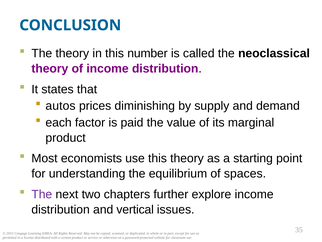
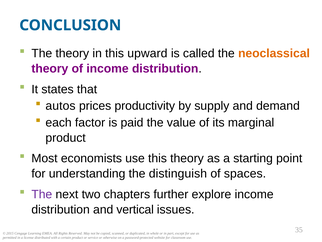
number: number -> upward
neoclassical colour: black -> orange
diminishing: diminishing -> productivity
equilibrium: equilibrium -> distinguish
